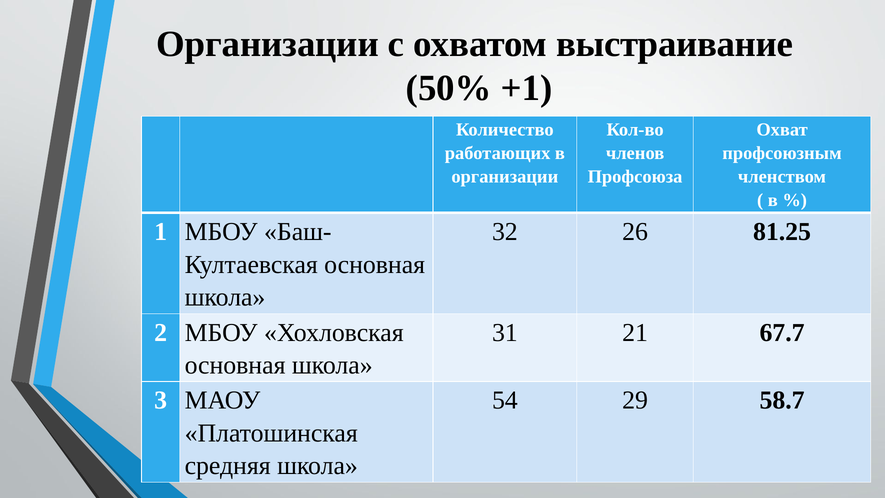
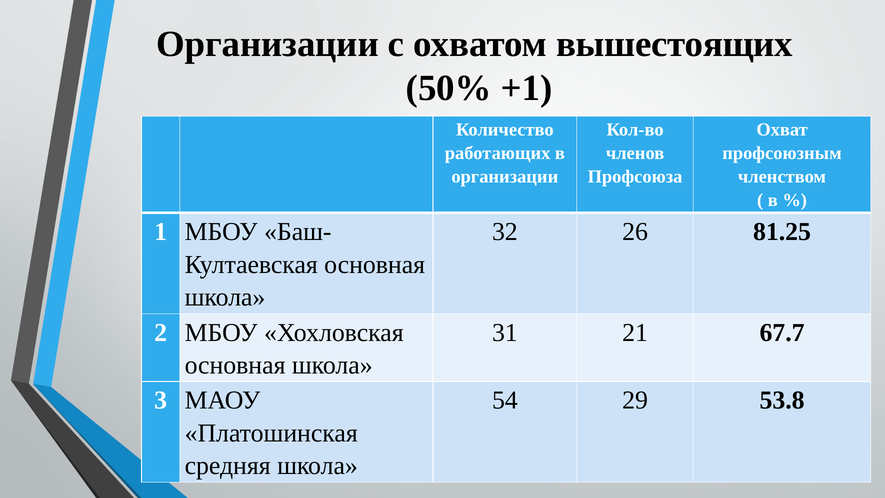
выстраивание: выстраивание -> вышестоящих
58.7: 58.7 -> 53.8
